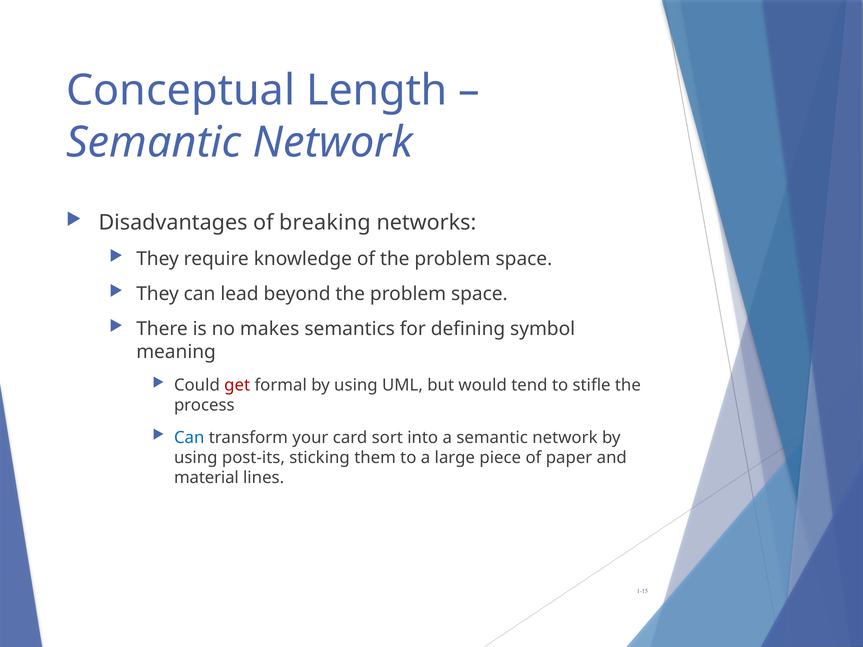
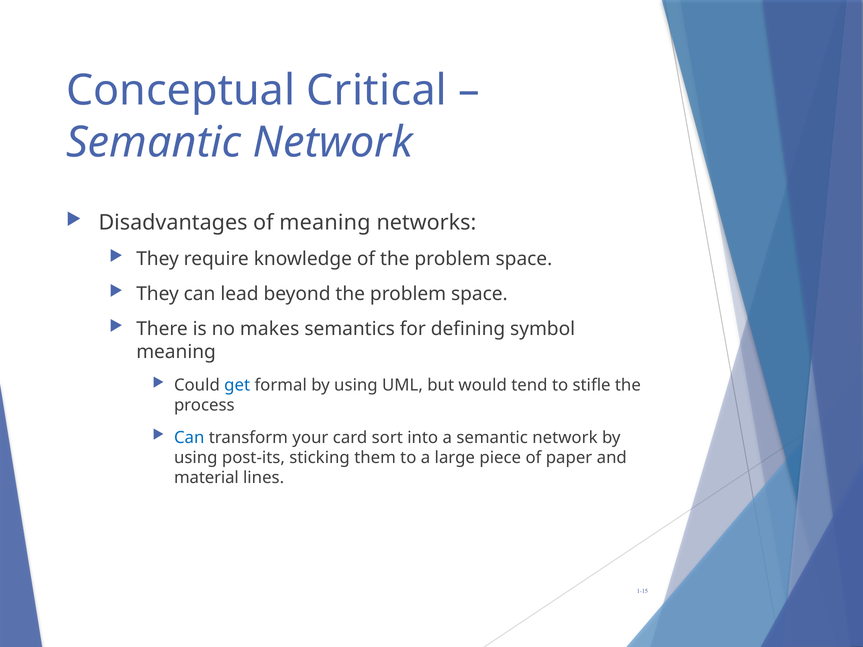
Length: Length -> Critical
of breaking: breaking -> meaning
get colour: red -> blue
